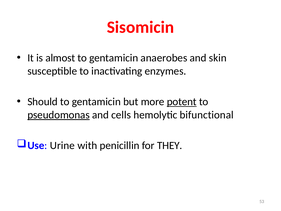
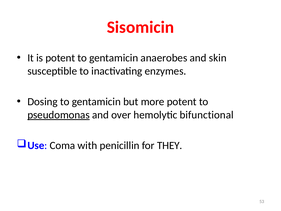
is almost: almost -> potent
Should: Should -> Dosing
potent at (182, 102) underline: present -> none
cells: cells -> over
Urine: Urine -> Coma
